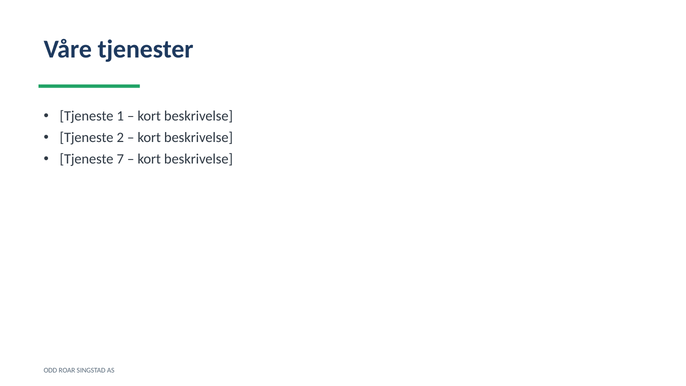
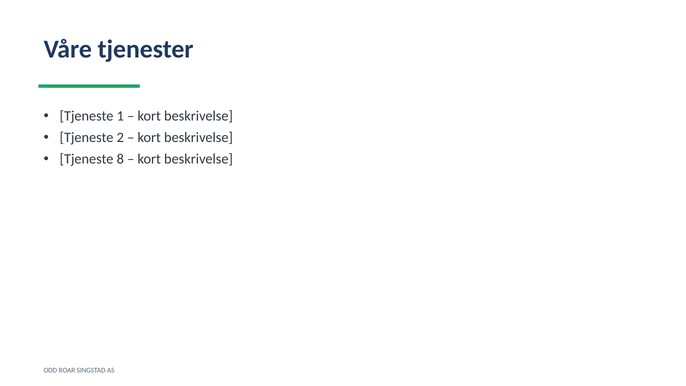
7: 7 -> 8
